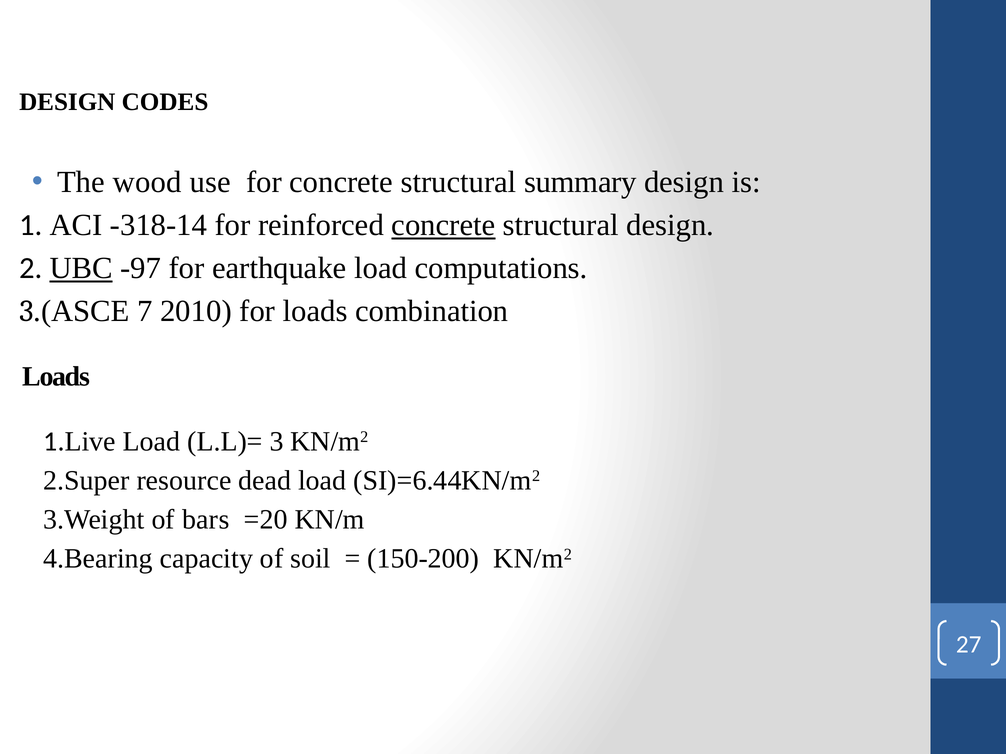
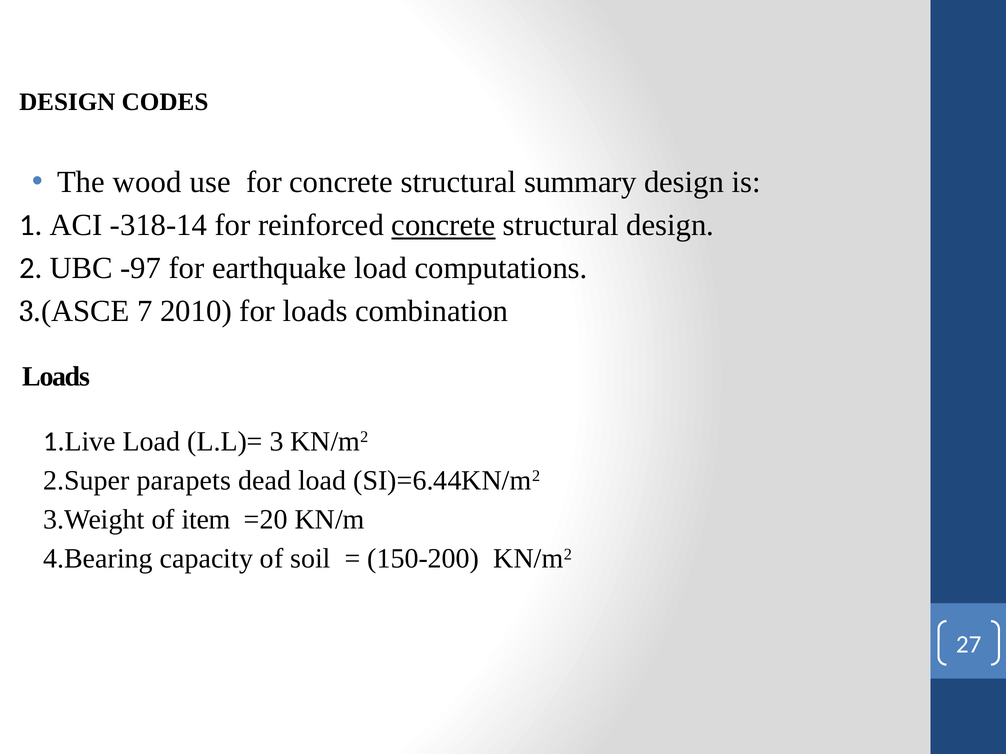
UBC underline: present -> none
resource: resource -> parapets
bars: bars -> item
